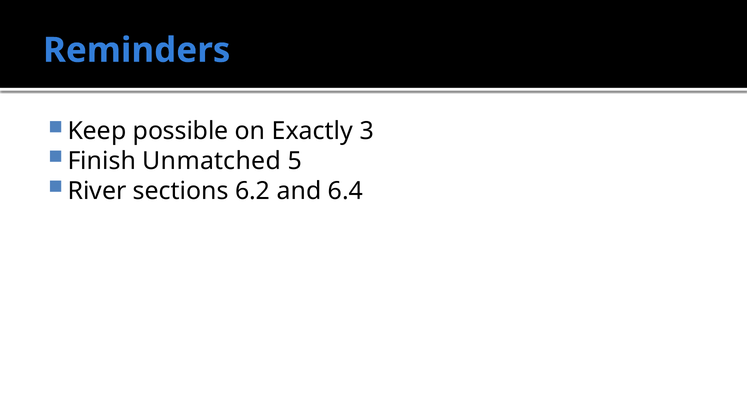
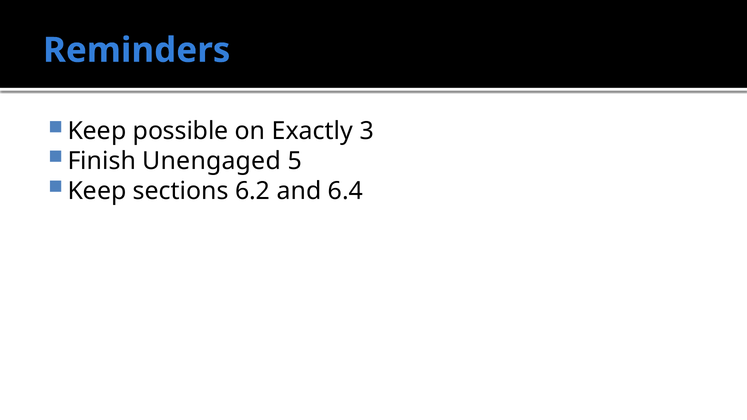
Unmatched: Unmatched -> Unengaged
River at (97, 191): River -> Keep
